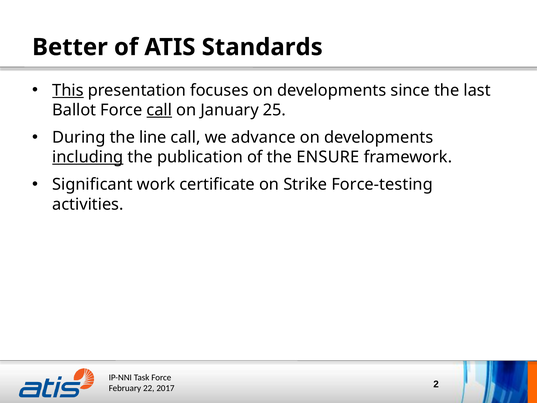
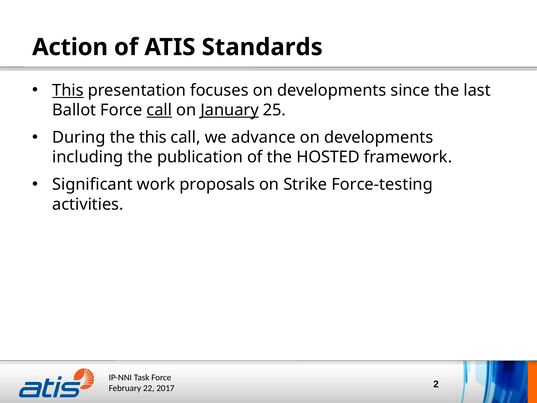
Better: Better -> Action
January underline: none -> present
the line: line -> this
including underline: present -> none
ENSURE: ENSURE -> HOSTED
certificate: certificate -> proposals
